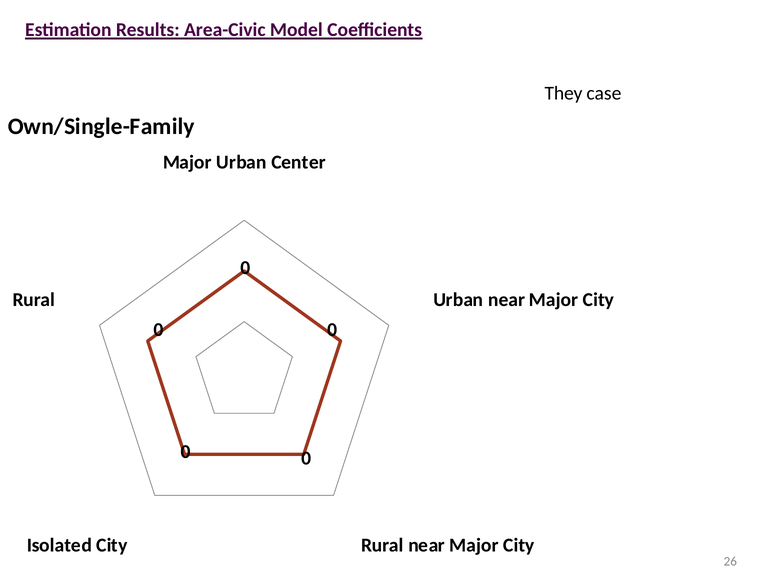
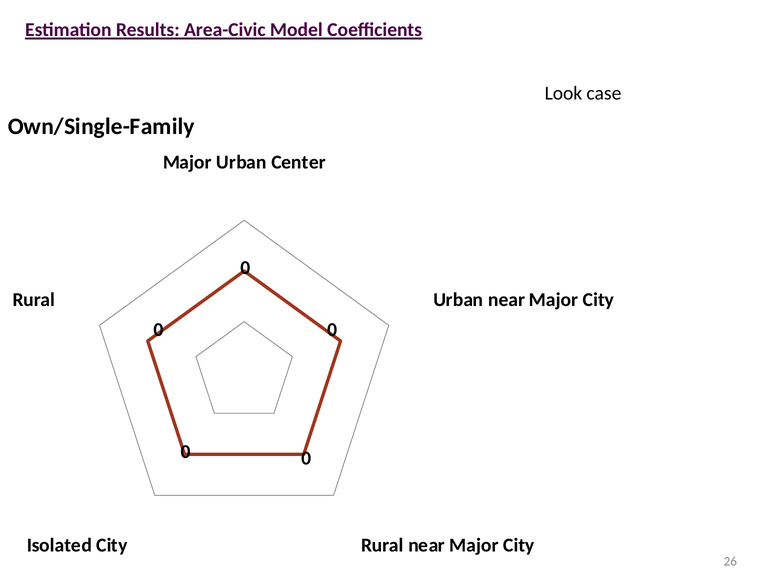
They: They -> Look
